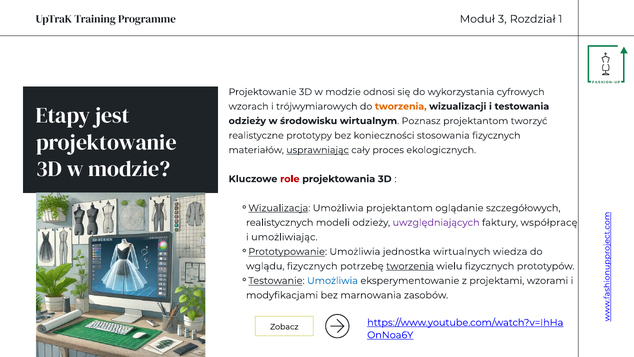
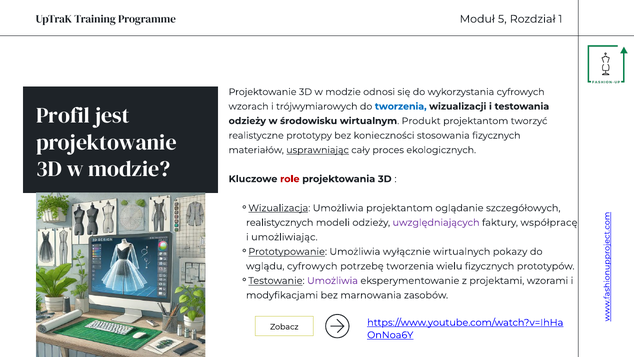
3: 3 -> 5
tworzenia at (401, 106) colour: orange -> blue
Etapy: Etapy -> Profil
Poznasz: Poznasz -> Produkt
jednostka: jednostka -> wyłącznie
wiedza: wiedza -> pokazy
wglądu fizycznych: fizycznych -> cyfrowych
tworzenia at (410, 266) underline: present -> none
Umożliwia at (333, 280) colour: blue -> purple
